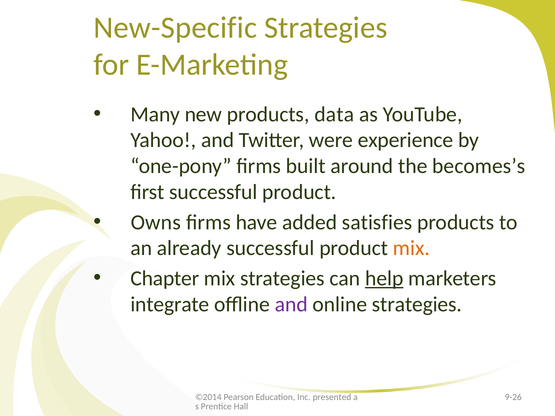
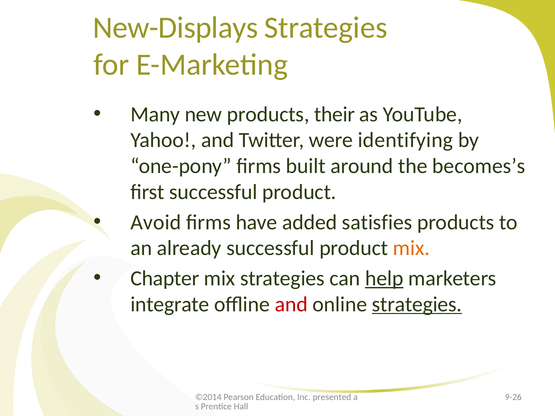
New-Specific: New-Specific -> New-Displays
data: data -> their
experience: experience -> identifying
Owns: Owns -> Avoid
and at (291, 304) colour: purple -> red
strategies at (417, 304) underline: none -> present
